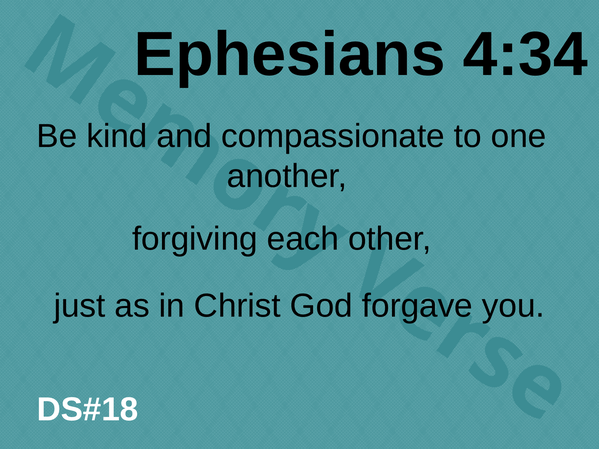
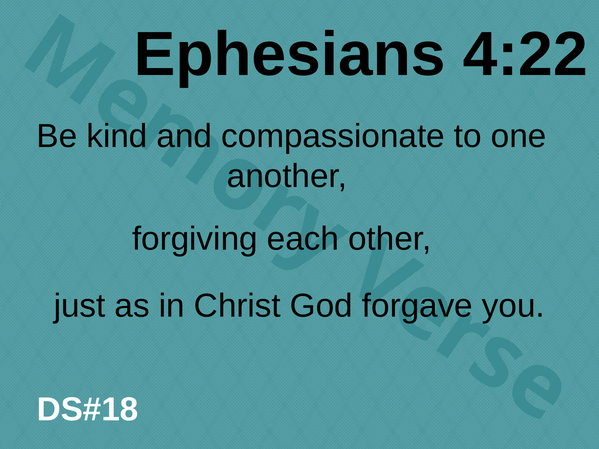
4:34: 4:34 -> 4:22
